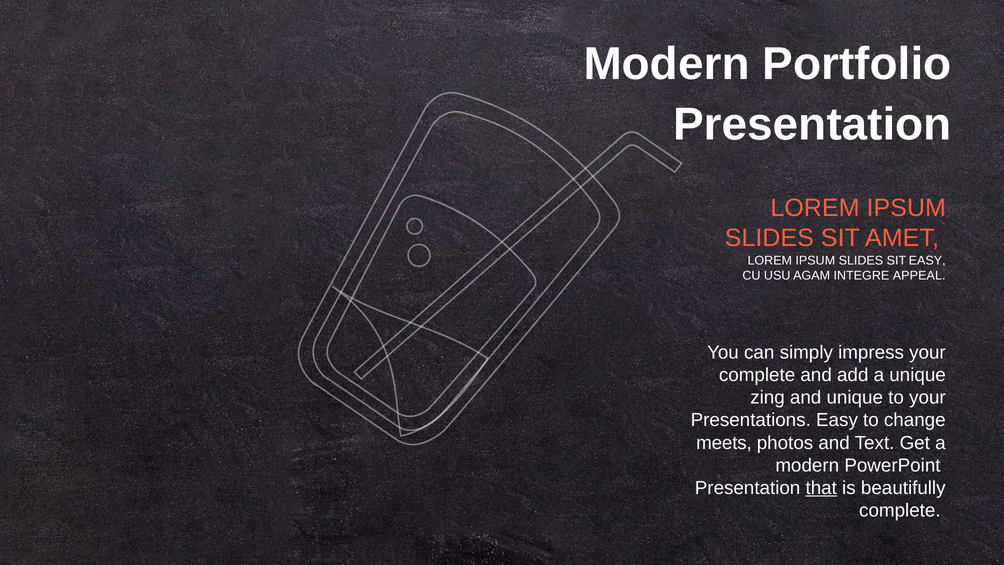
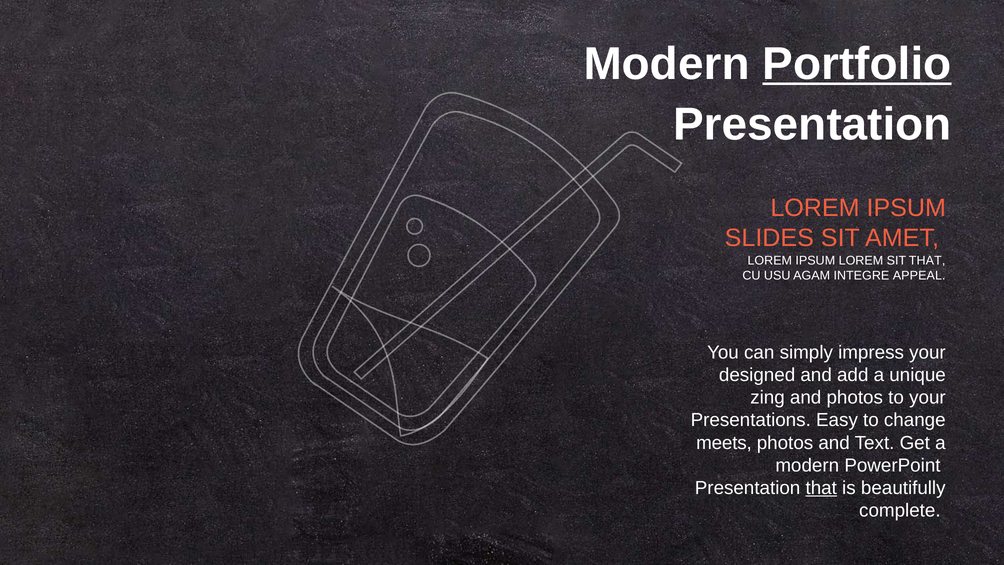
Portfolio underline: none -> present
SLIDES at (861, 260): SLIDES -> LOREM
SIT EASY: EASY -> THAT
complete at (757, 375): complete -> designed
and unique: unique -> photos
